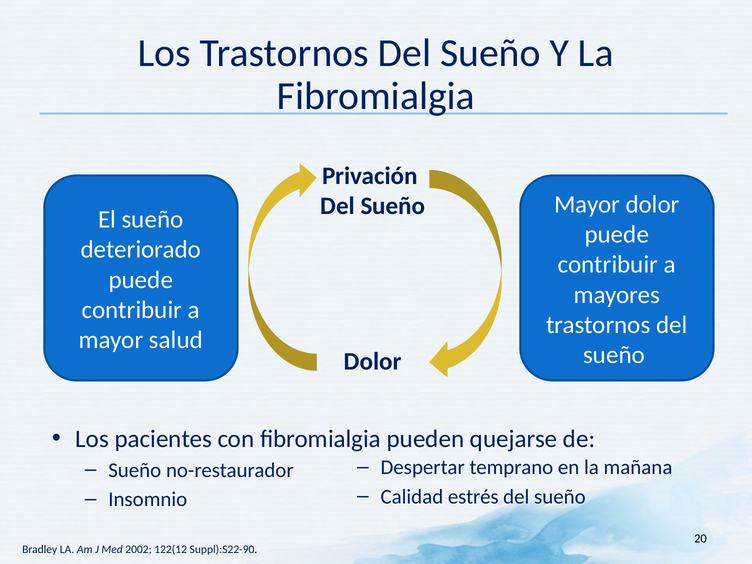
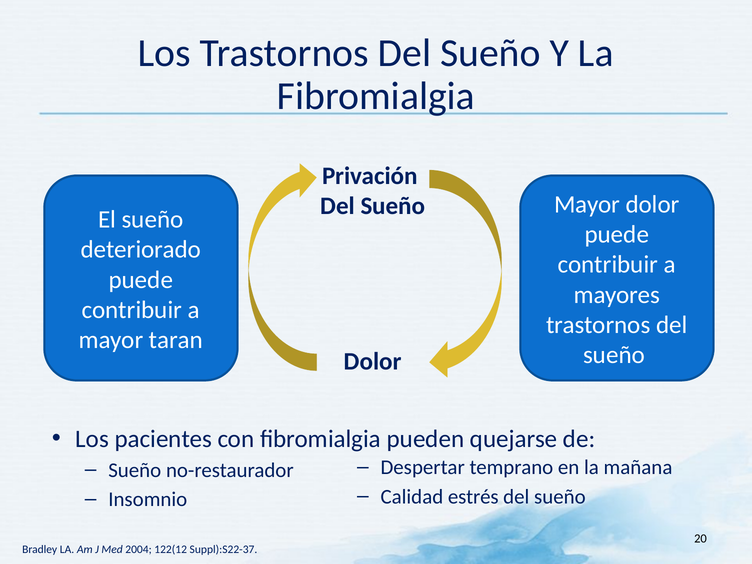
salud: salud -> taran
2002: 2002 -> 2004
Suppl):S22-90: Suppl):S22-90 -> Suppl):S22-37
